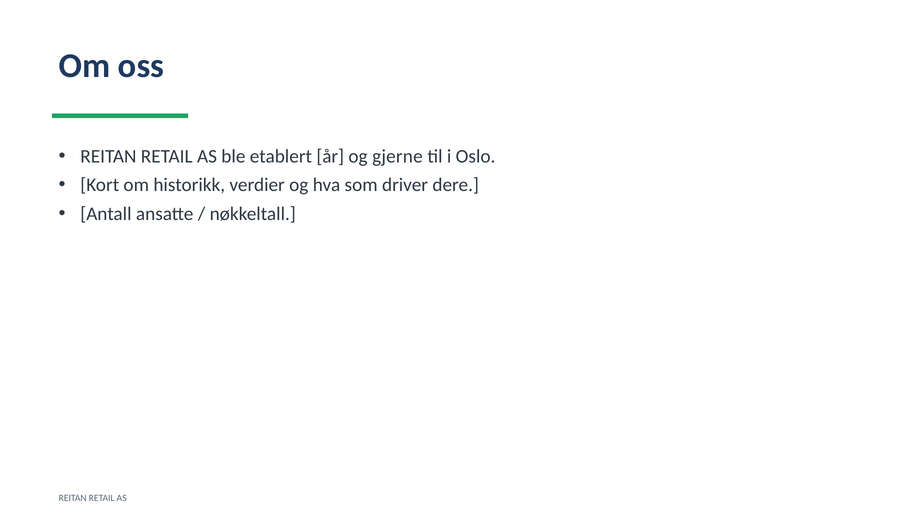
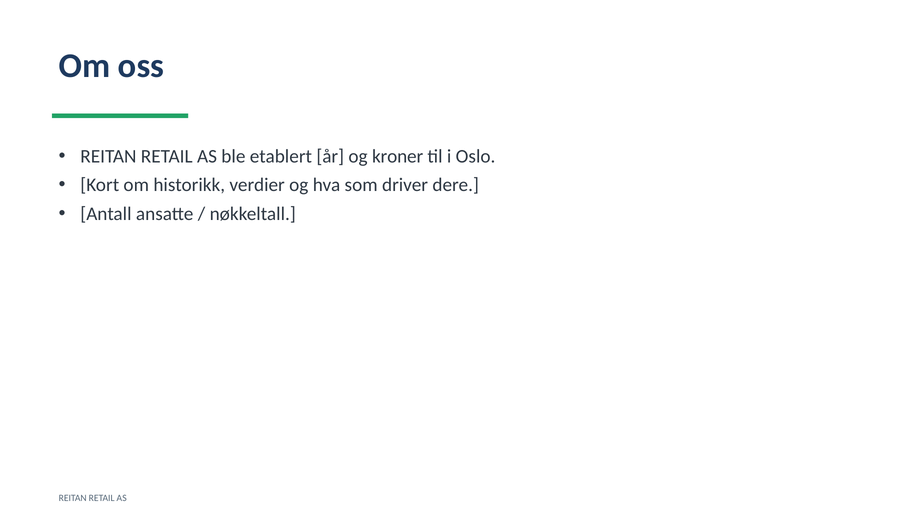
gjerne: gjerne -> kroner
